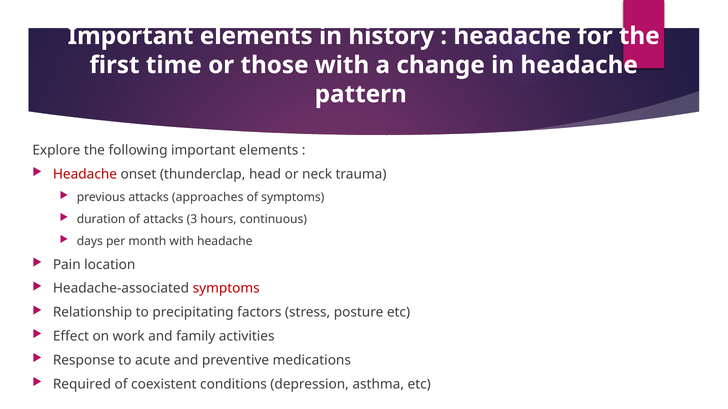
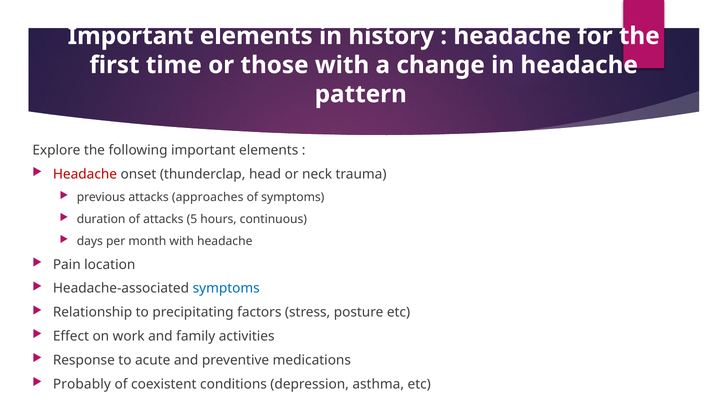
3: 3 -> 5
symptoms at (226, 289) colour: red -> blue
Required: Required -> Probably
